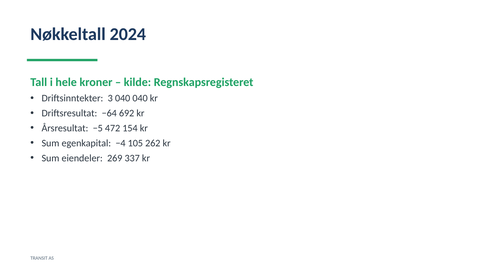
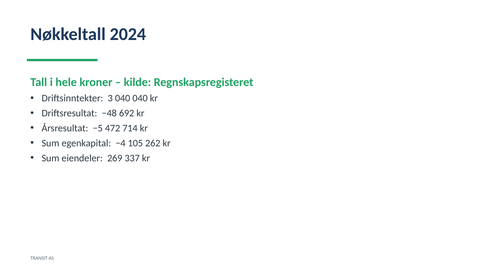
−64: −64 -> −48
154: 154 -> 714
